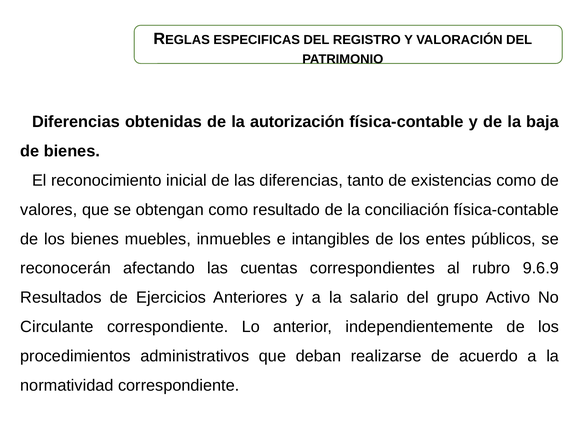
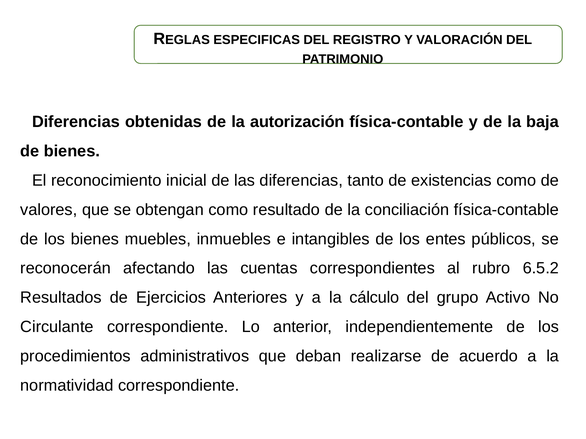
9.6.9: 9.6.9 -> 6.5.2
salario: salario -> cálculo
